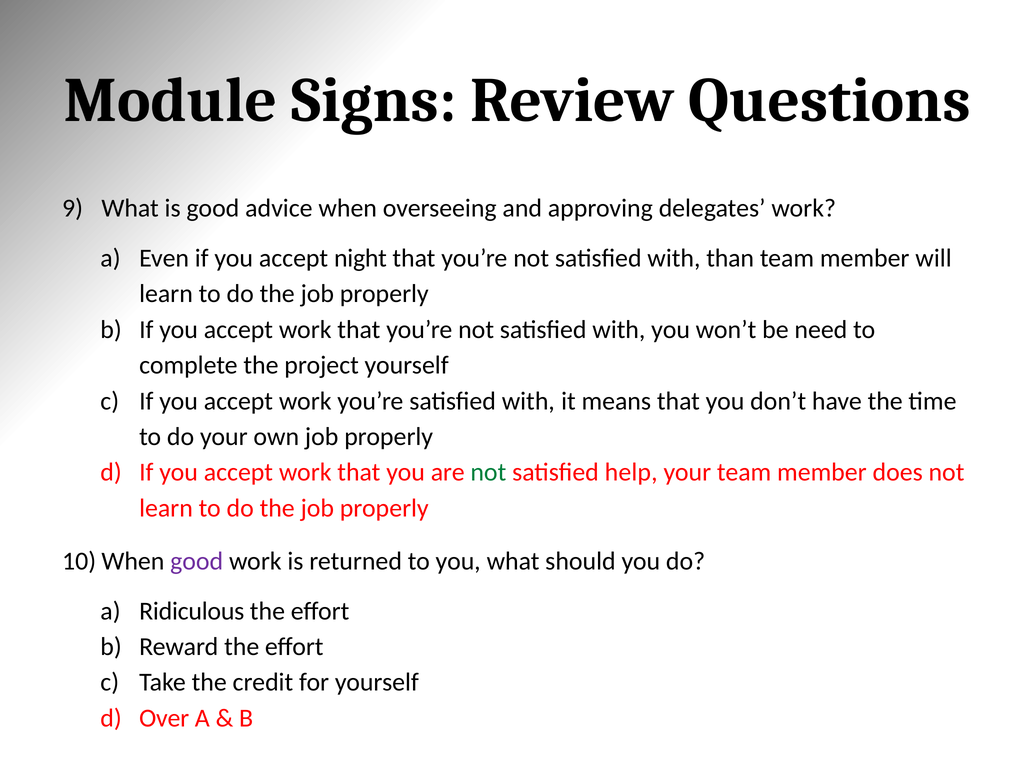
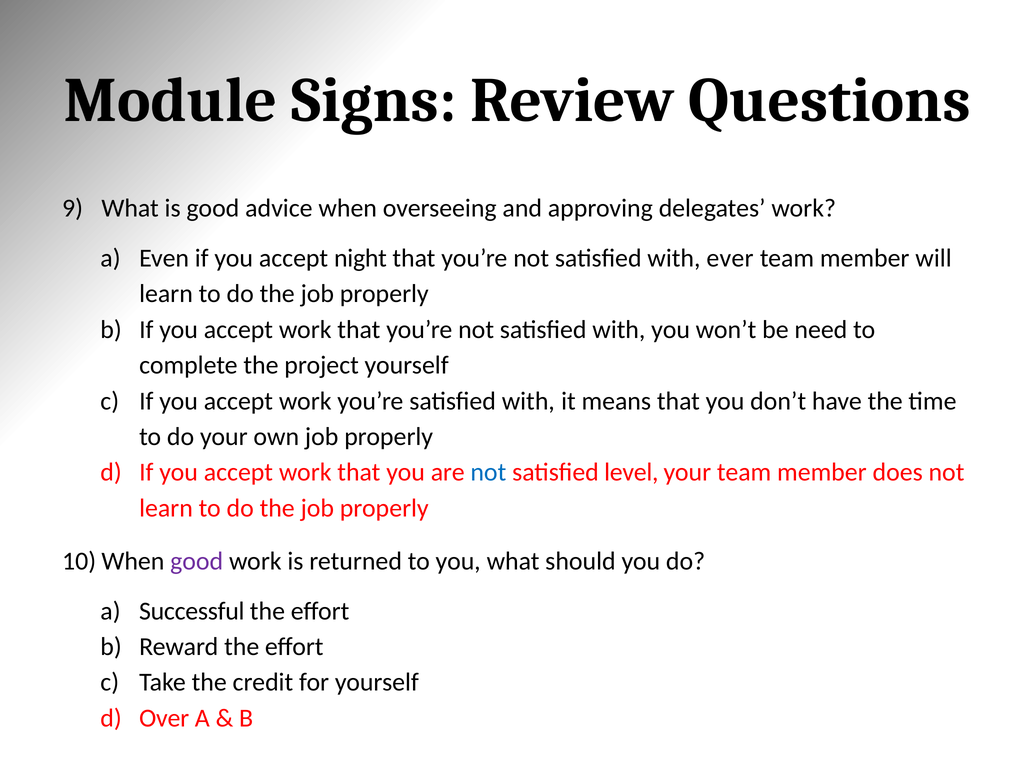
than: than -> ever
not at (488, 473) colour: green -> blue
help: help -> level
Ridiculous: Ridiculous -> Successful
